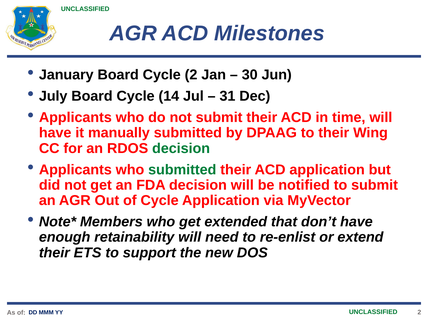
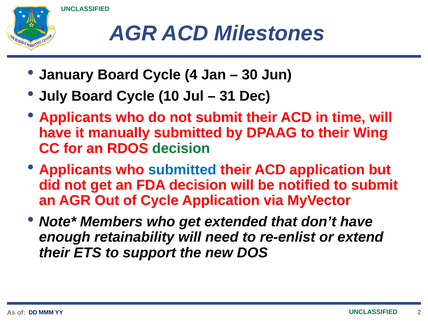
Cycle 2: 2 -> 4
14: 14 -> 10
submitted at (182, 170) colour: green -> blue
